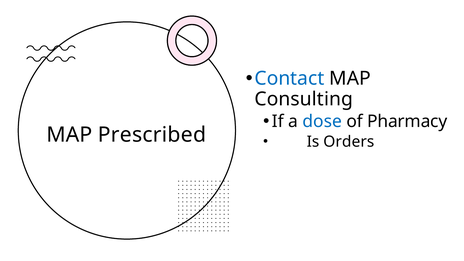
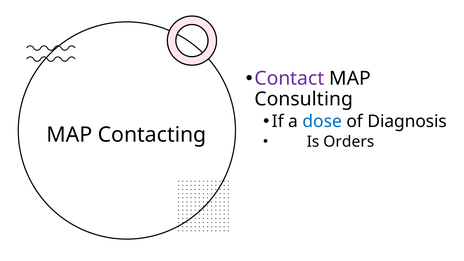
Contact colour: blue -> purple
Pharmacy: Pharmacy -> Diagnosis
Prescribed: Prescribed -> Contacting
